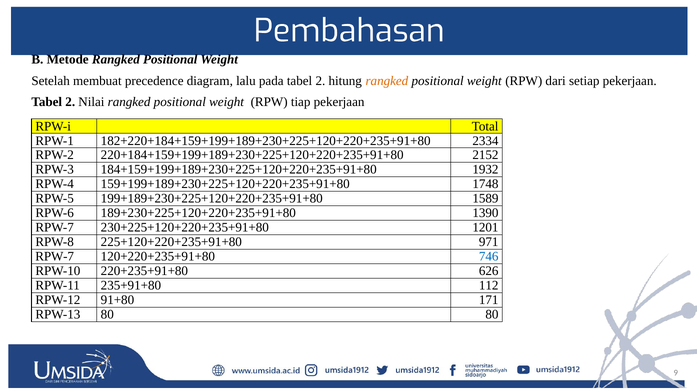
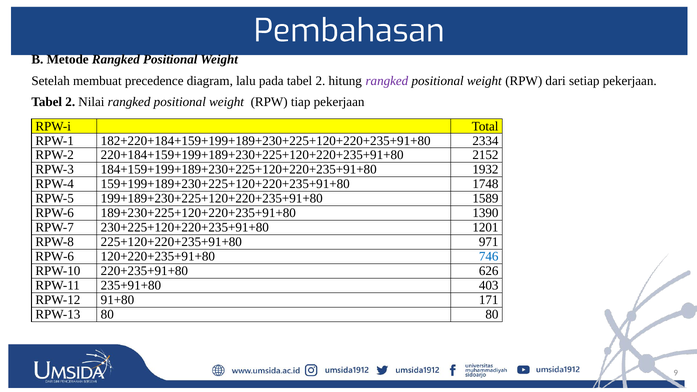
rangked at (387, 81) colour: orange -> purple
RPW-7 at (55, 257): RPW-7 -> RPW-6
112: 112 -> 403
